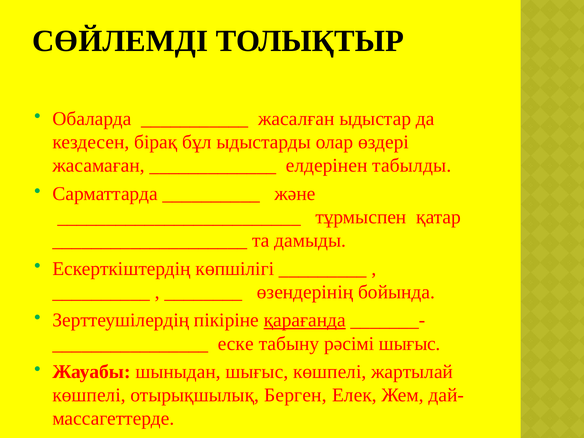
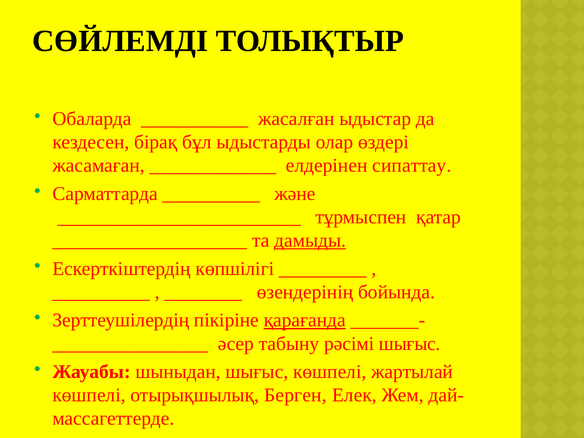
табылды: табылды -> сипаттау
дамыды underline: none -> present
еске: еске -> әсер
